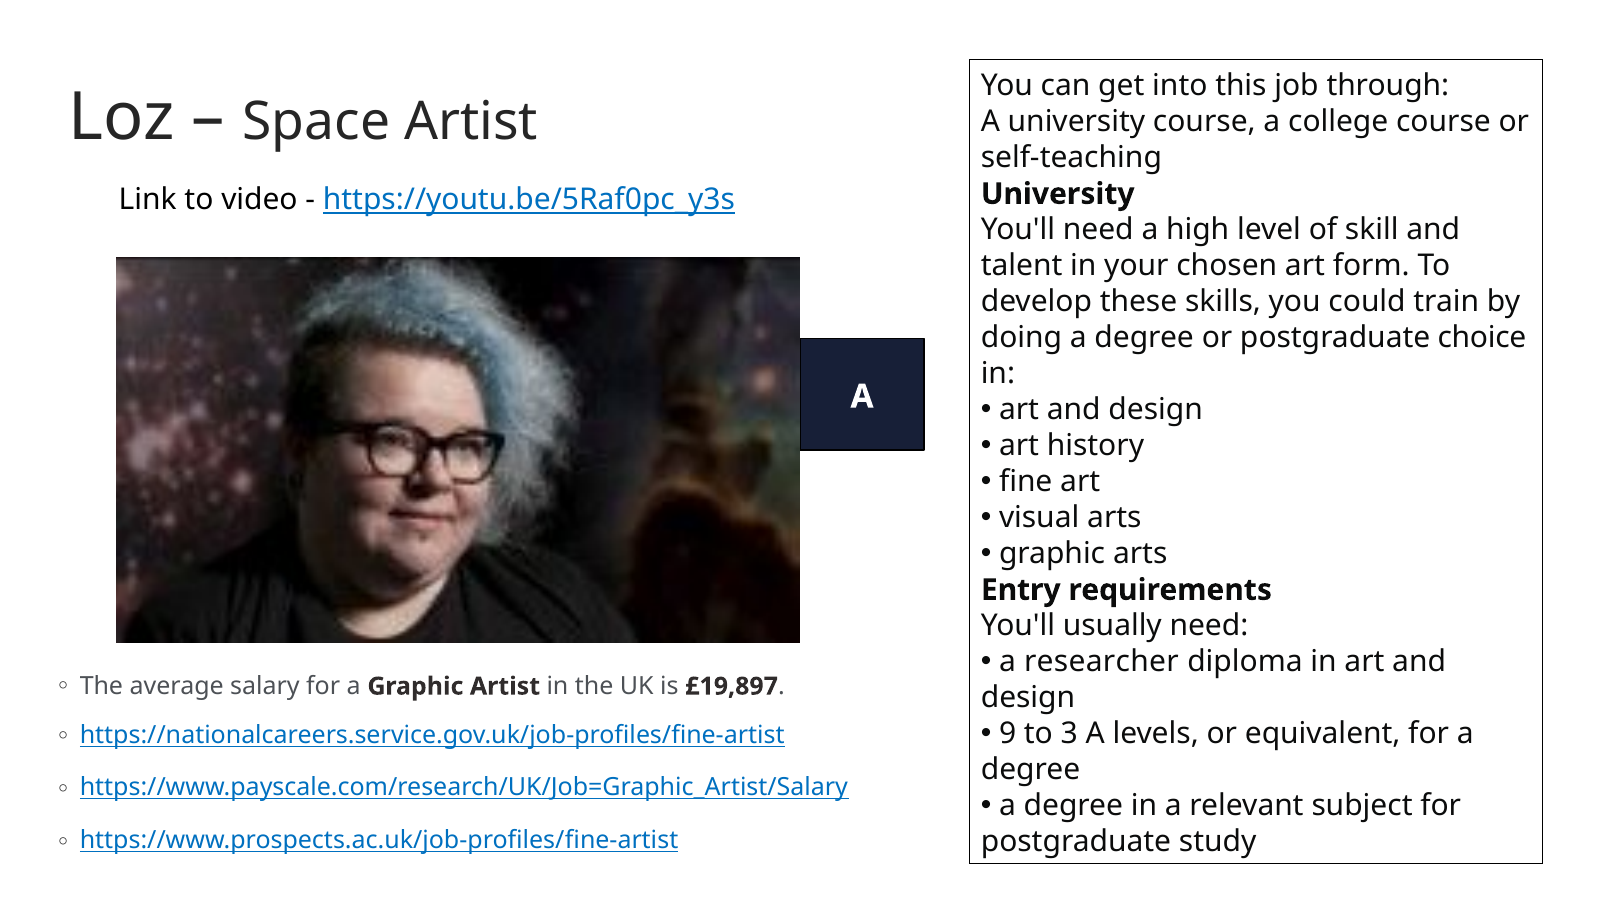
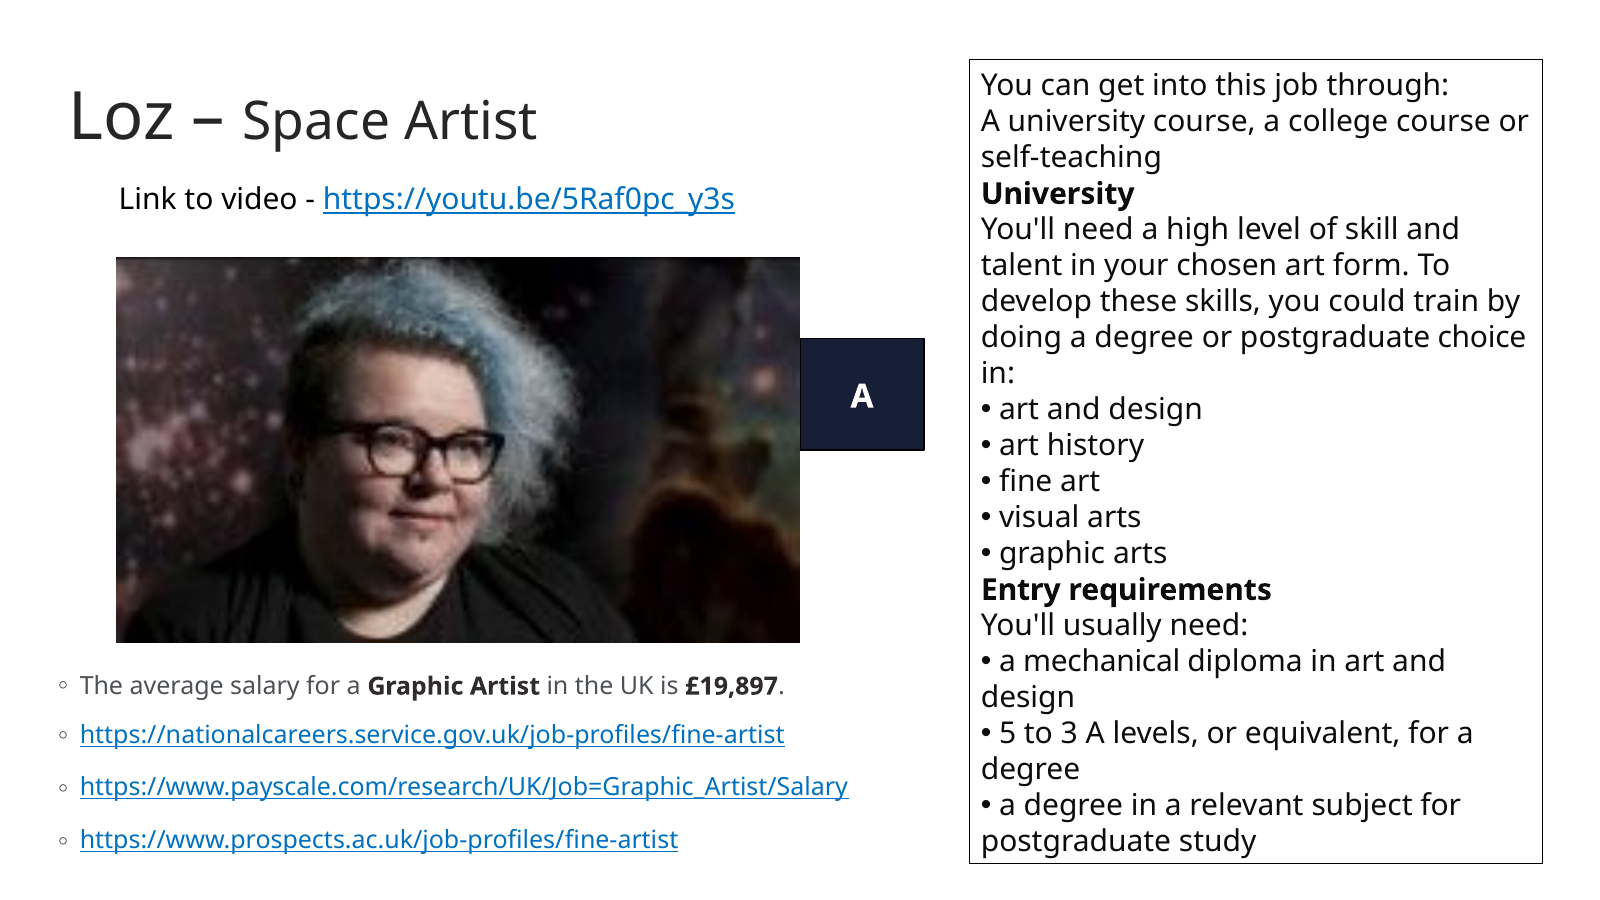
researcher: researcher -> mechanical
9: 9 -> 5
